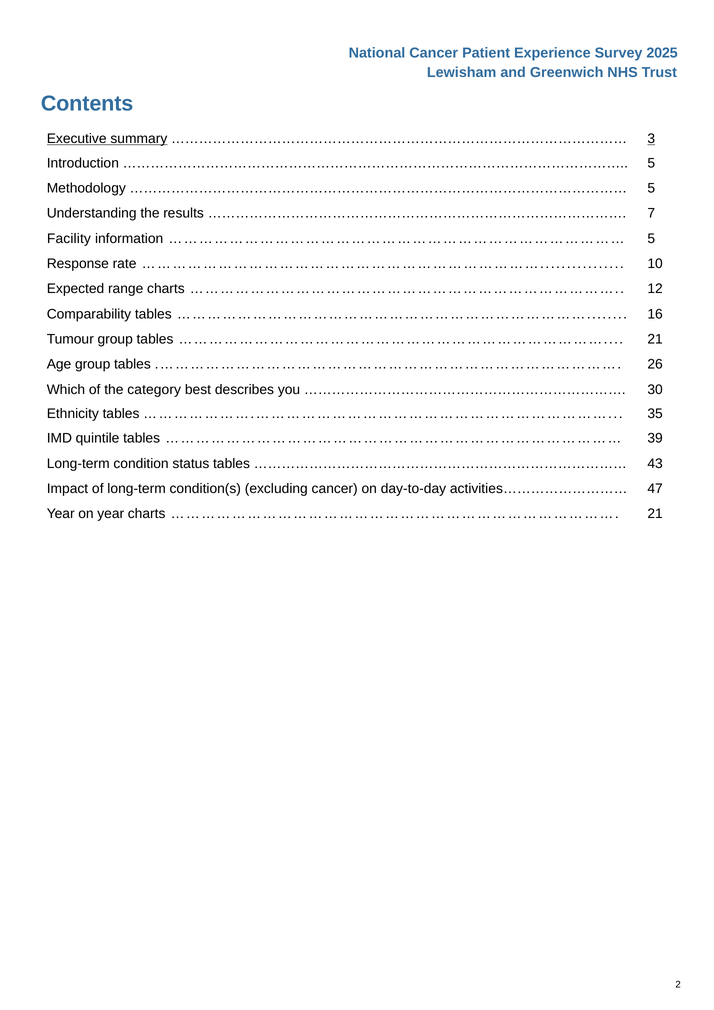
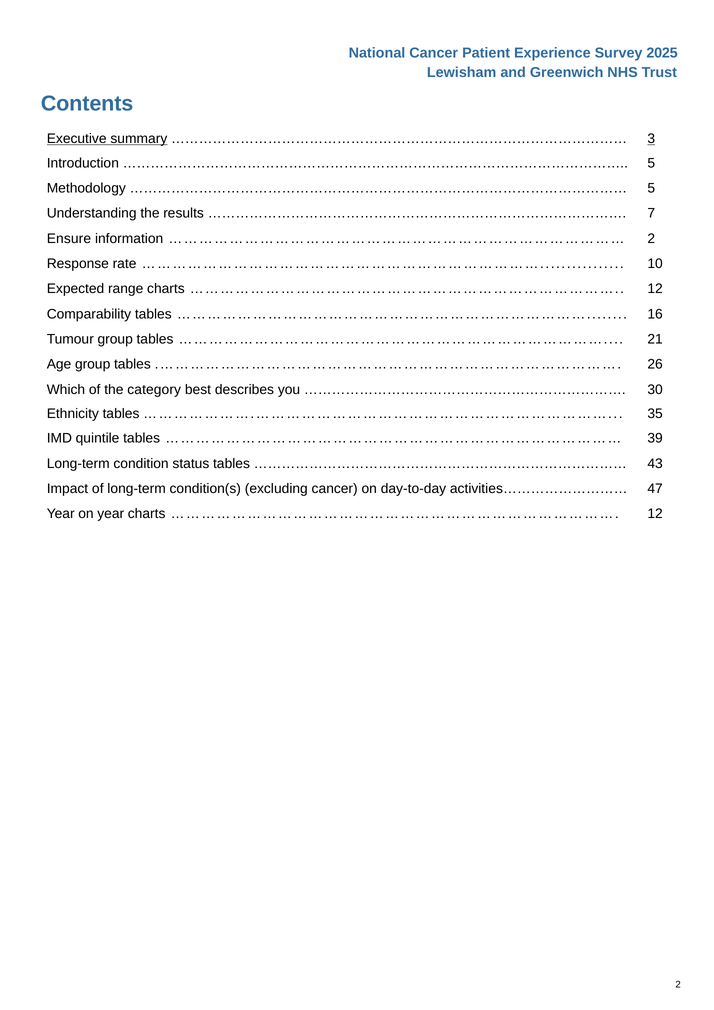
Facility: Facility -> Ensure
5 at (651, 239): 5 -> 2
21 at (655, 514): 21 -> 12
